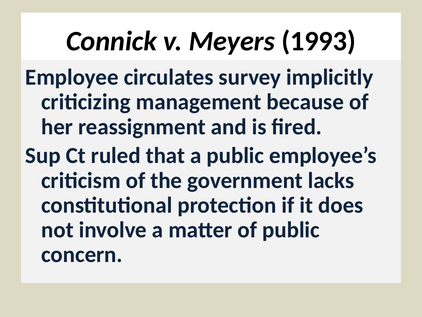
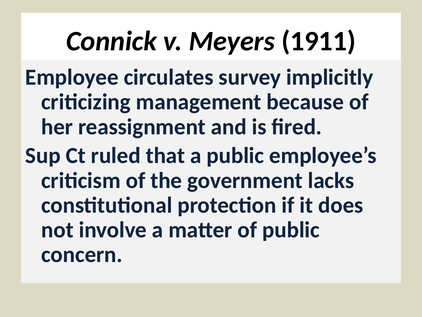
1993: 1993 -> 1911
